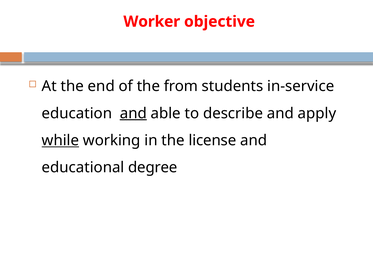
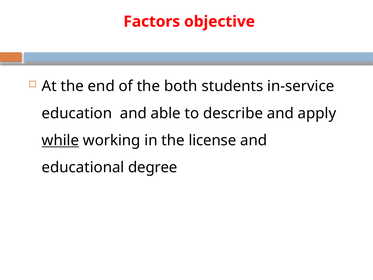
Worker: Worker -> Factors
from: from -> both
and at (133, 113) underline: present -> none
